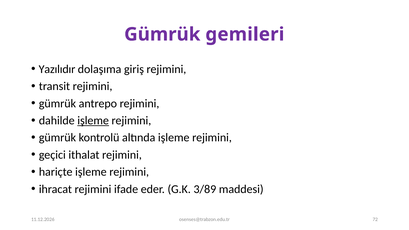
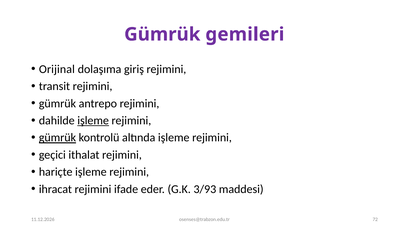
Yazılıdır: Yazılıdır -> Orijinal
gümrük at (57, 138) underline: none -> present
3/89: 3/89 -> 3/93
